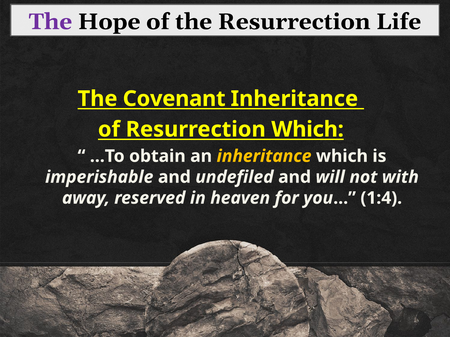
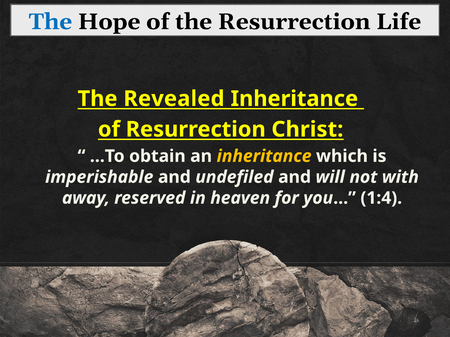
The at (50, 22) colour: purple -> blue
Covenant: Covenant -> Revealed
Resurrection Which: Which -> Christ
